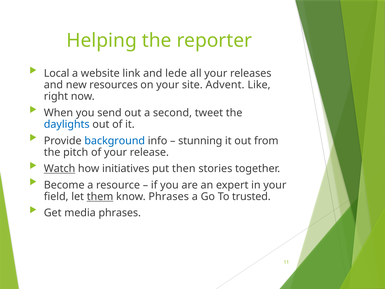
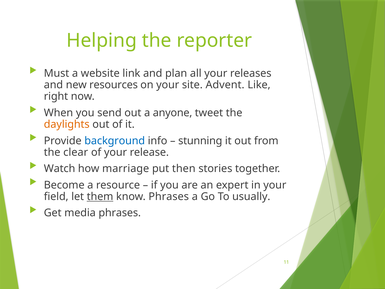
Local: Local -> Must
lede: lede -> plan
second: second -> anyone
daylights colour: blue -> orange
pitch: pitch -> clear
Watch underline: present -> none
initiatives: initiatives -> marriage
trusted: trusted -> usually
